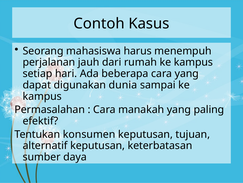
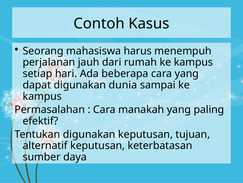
Tentukan konsumen: konsumen -> digunakan
